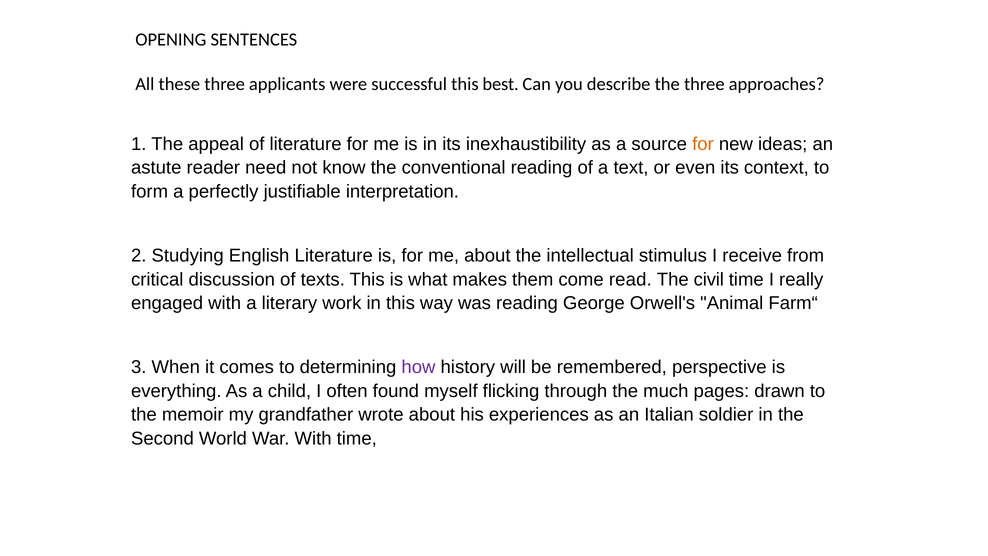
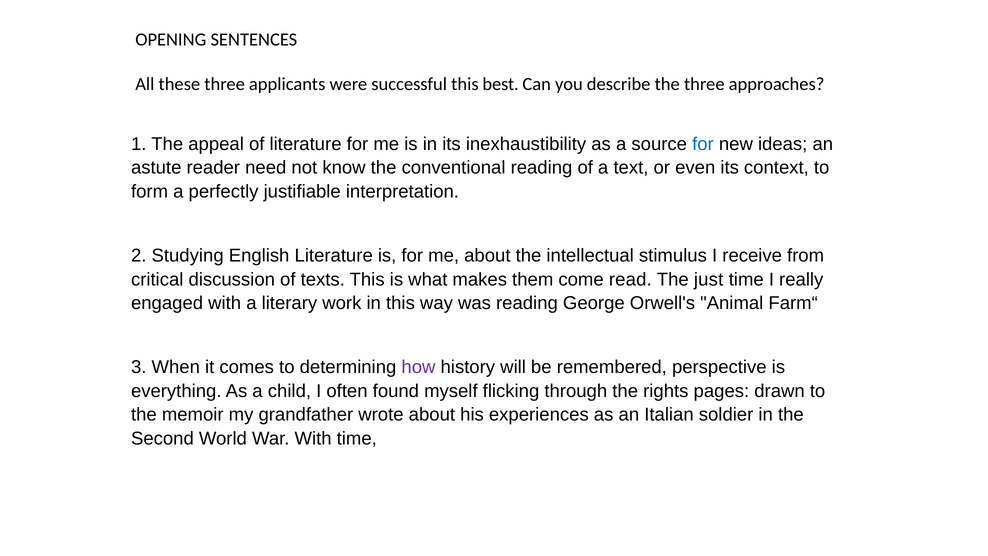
for at (703, 144) colour: orange -> blue
civil: civil -> just
much: much -> rights
